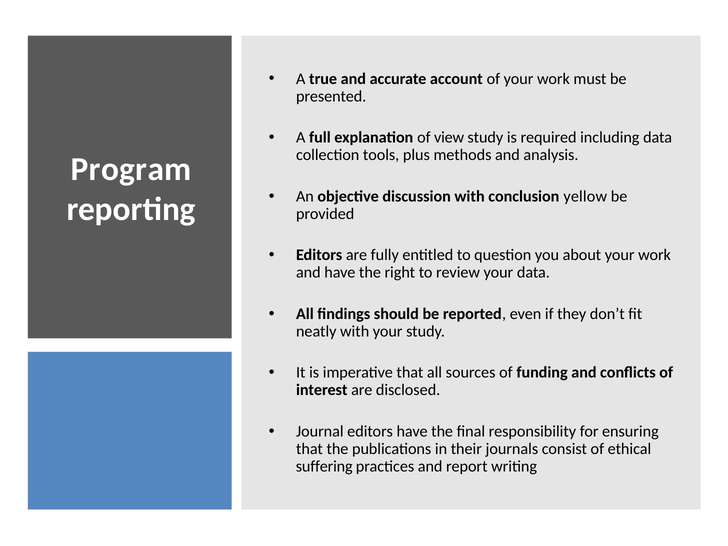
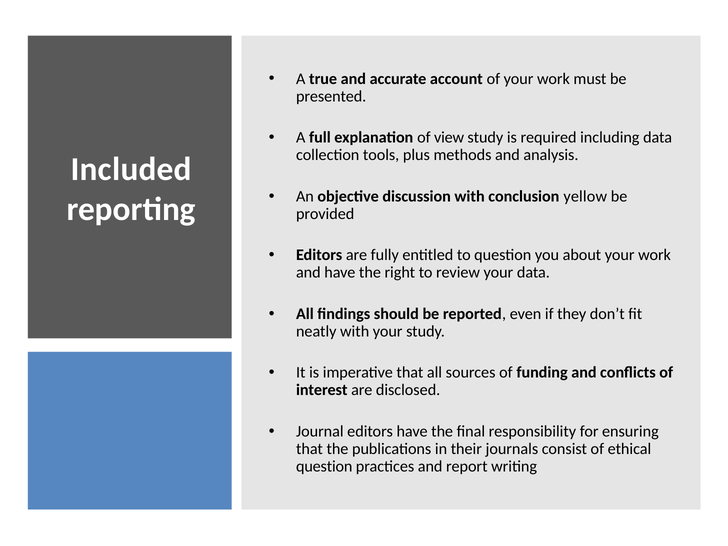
Program: Program -> Included
suffering at (324, 466): suffering -> question
